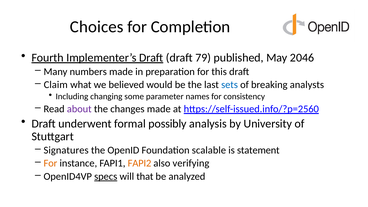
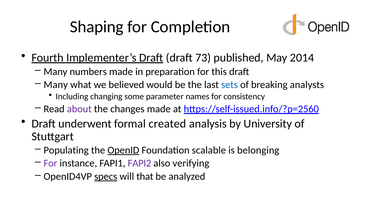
Choices: Choices -> Shaping
79: 79 -> 73
2046: 2046 -> 2014
Claim at (56, 85): Claim -> Many
possibly: possibly -> created
Signatures: Signatures -> Populating
OpenID underline: none -> present
statement: statement -> belonging
For at (50, 163) colour: orange -> purple
FAPI2 colour: orange -> purple
